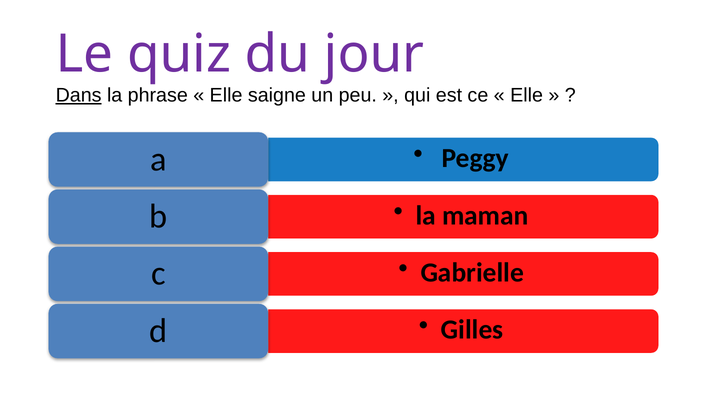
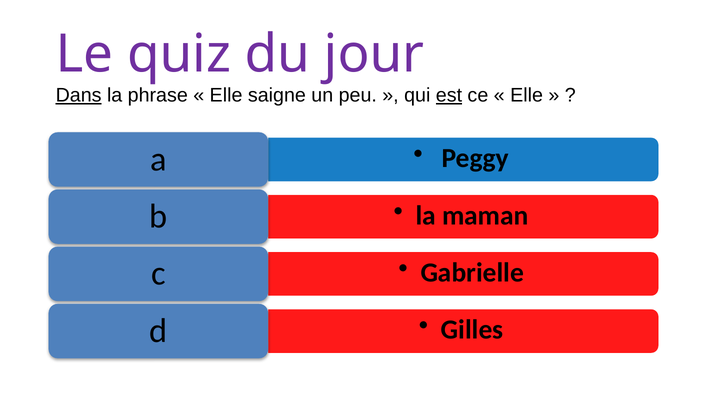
est underline: none -> present
